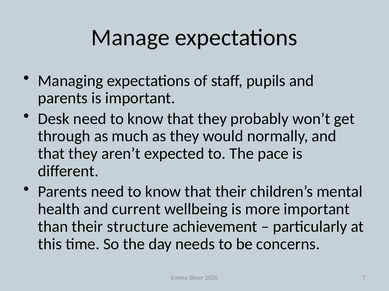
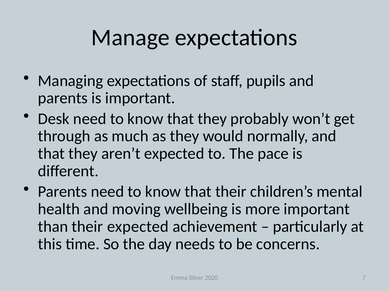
current: current -> moving
their structure: structure -> expected
